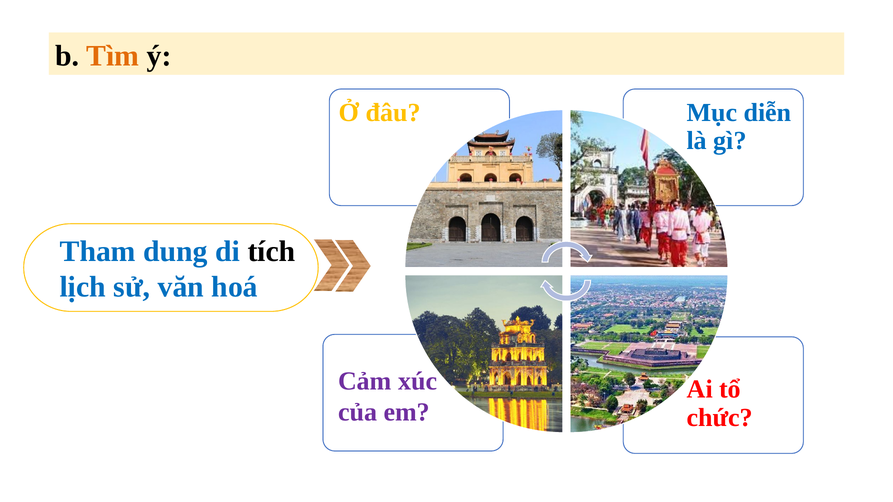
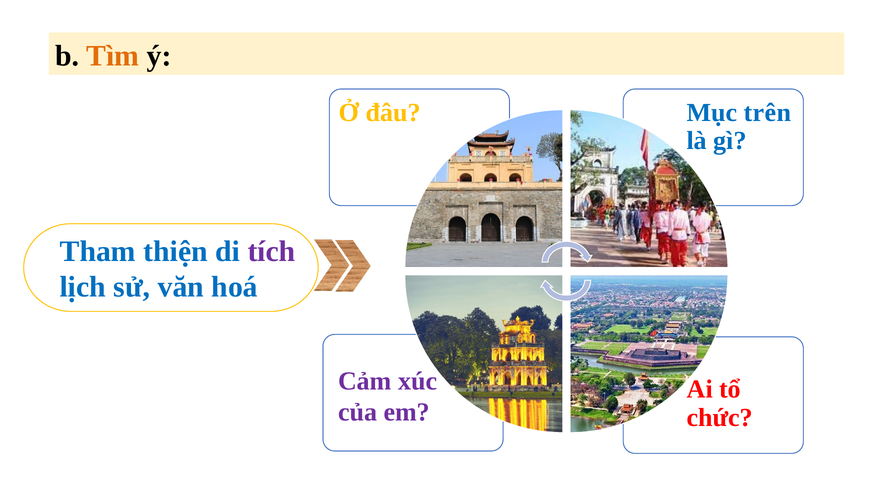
diễn: diễn -> trên
dung: dung -> thiện
tích colour: black -> purple
